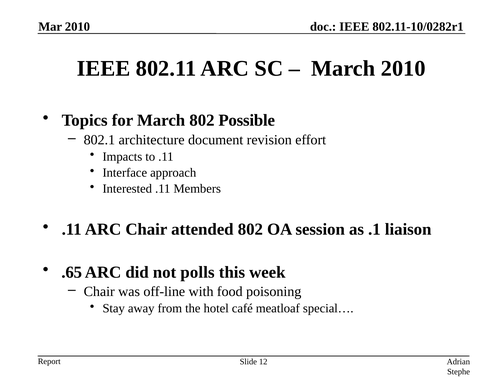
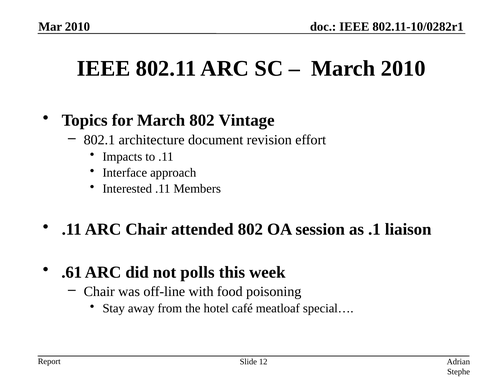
Possible: Possible -> Vintage
.65: .65 -> .61
